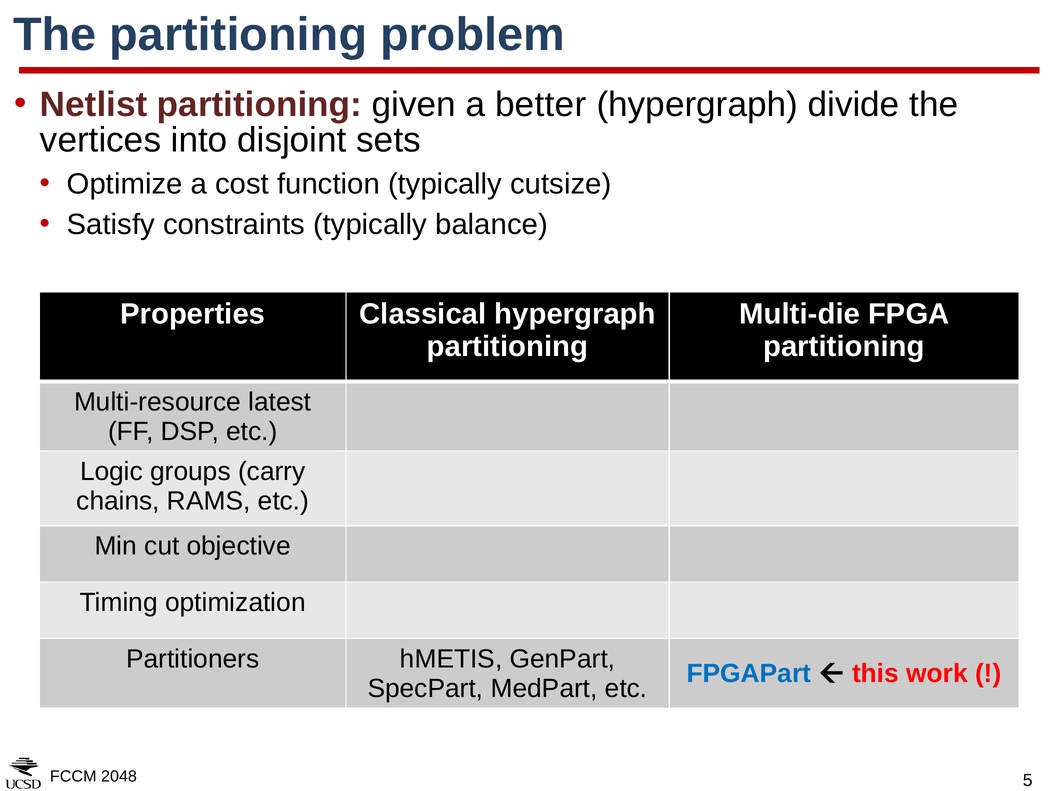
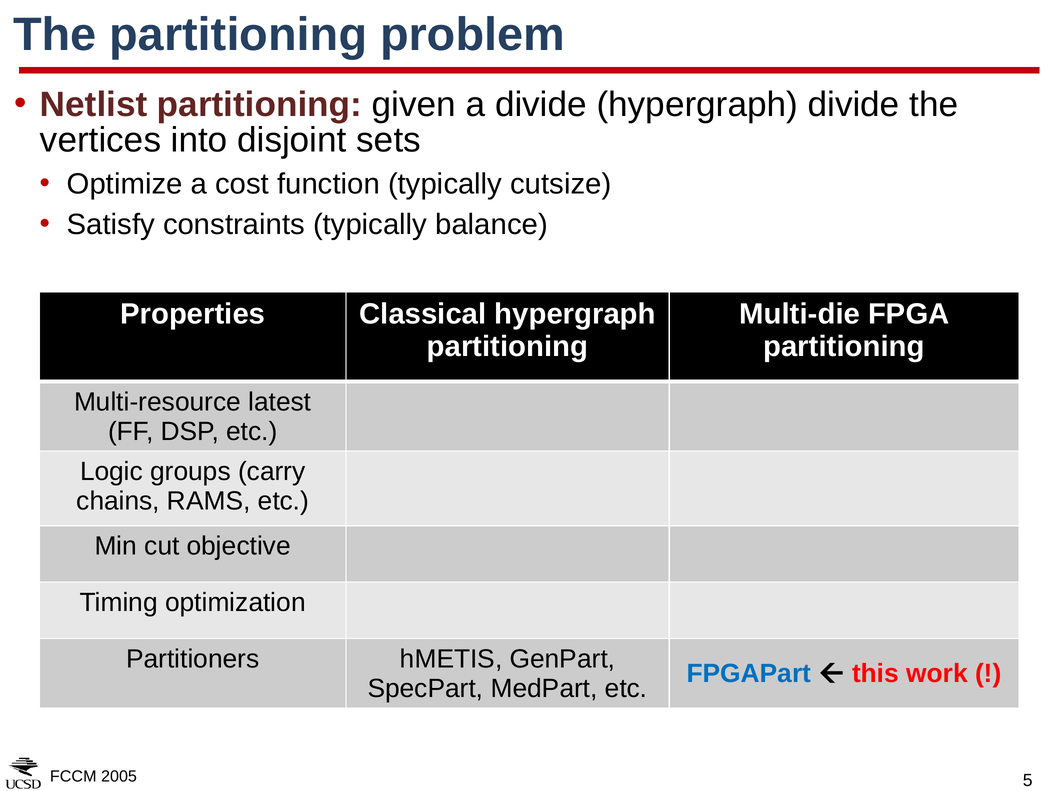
a better: better -> divide
2048: 2048 -> 2005
